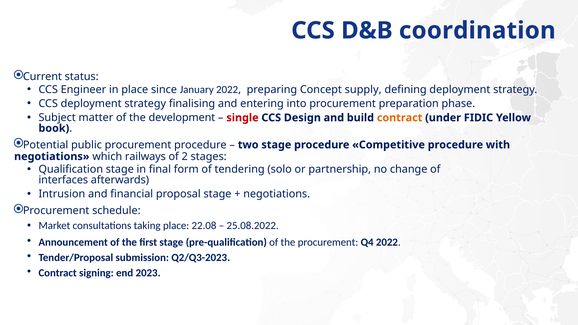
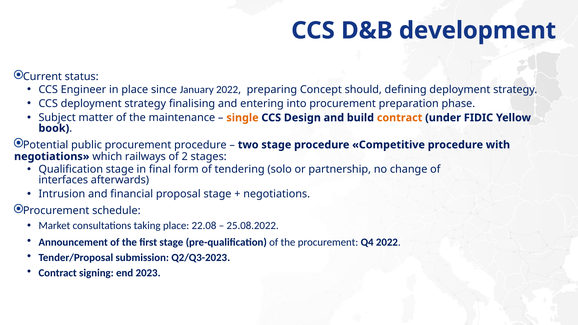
coordination: coordination -> development
supply: supply -> should
development: development -> maintenance
single colour: red -> orange
